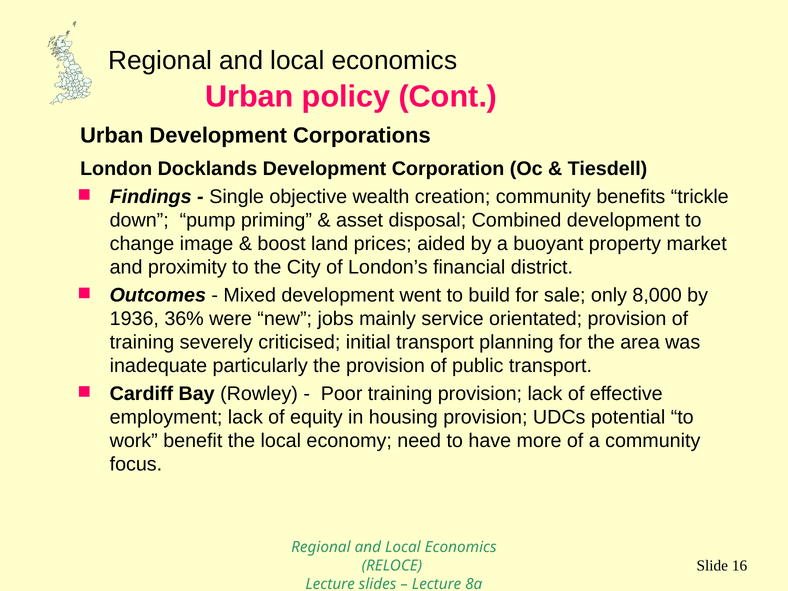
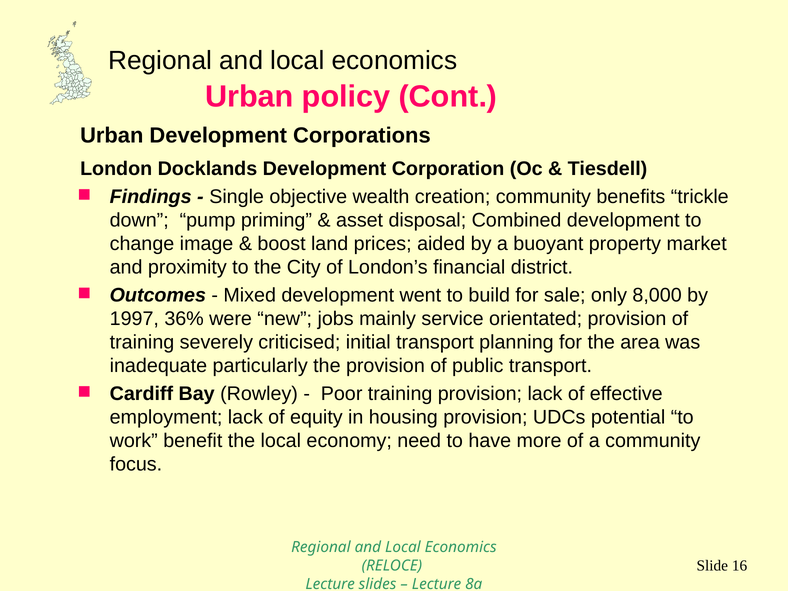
1936: 1936 -> 1997
